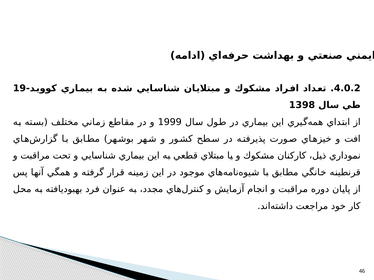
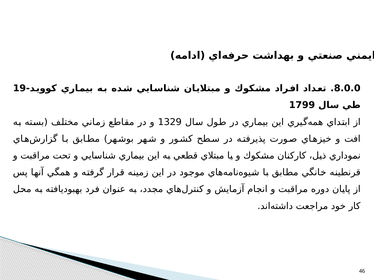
4.0.2: 4.0.2 -> 8.0.0
1398: 1398 -> 1799
1999: 1999 -> 1329
